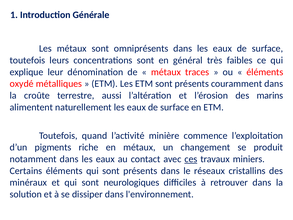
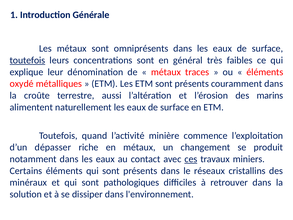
toutefois at (27, 60) underline: none -> present
pigments: pigments -> dépasser
neurologiques: neurologiques -> pathologiques
